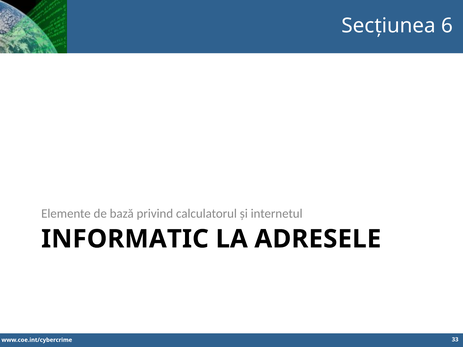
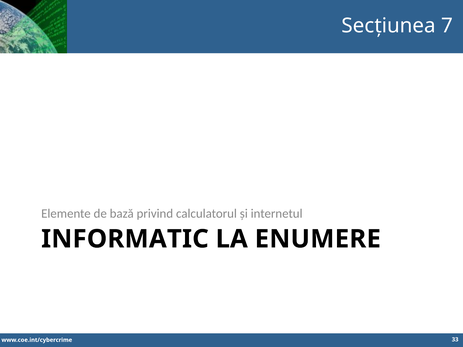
6: 6 -> 7
ADRESELE: ADRESELE -> ENUMERE
